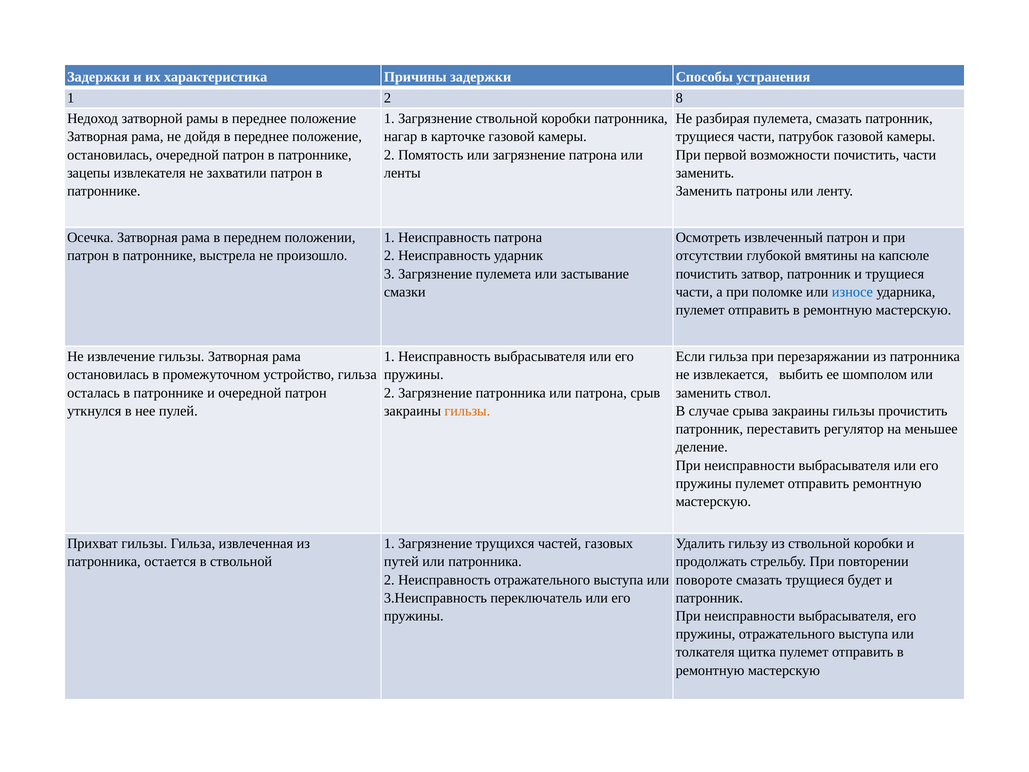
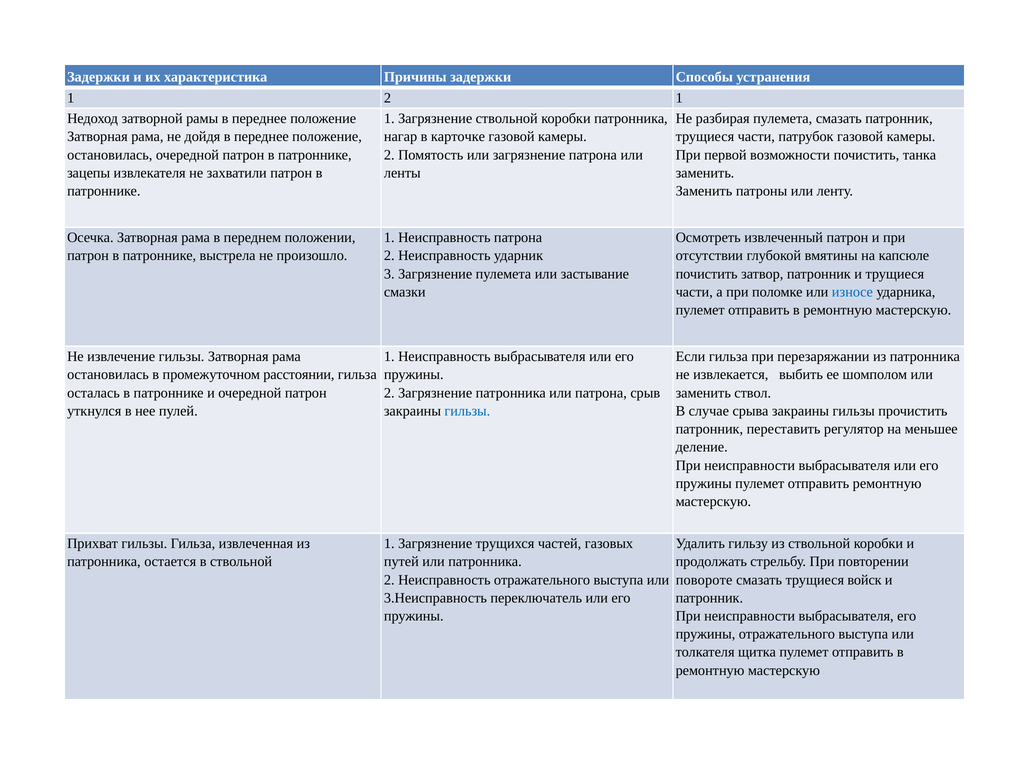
2 8: 8 -> 1
почистить части: части -> танка
устройство: устройство -> расстоянии
гильзы at (467, 411) colour: orange -> blue
будет: будет -> войск
